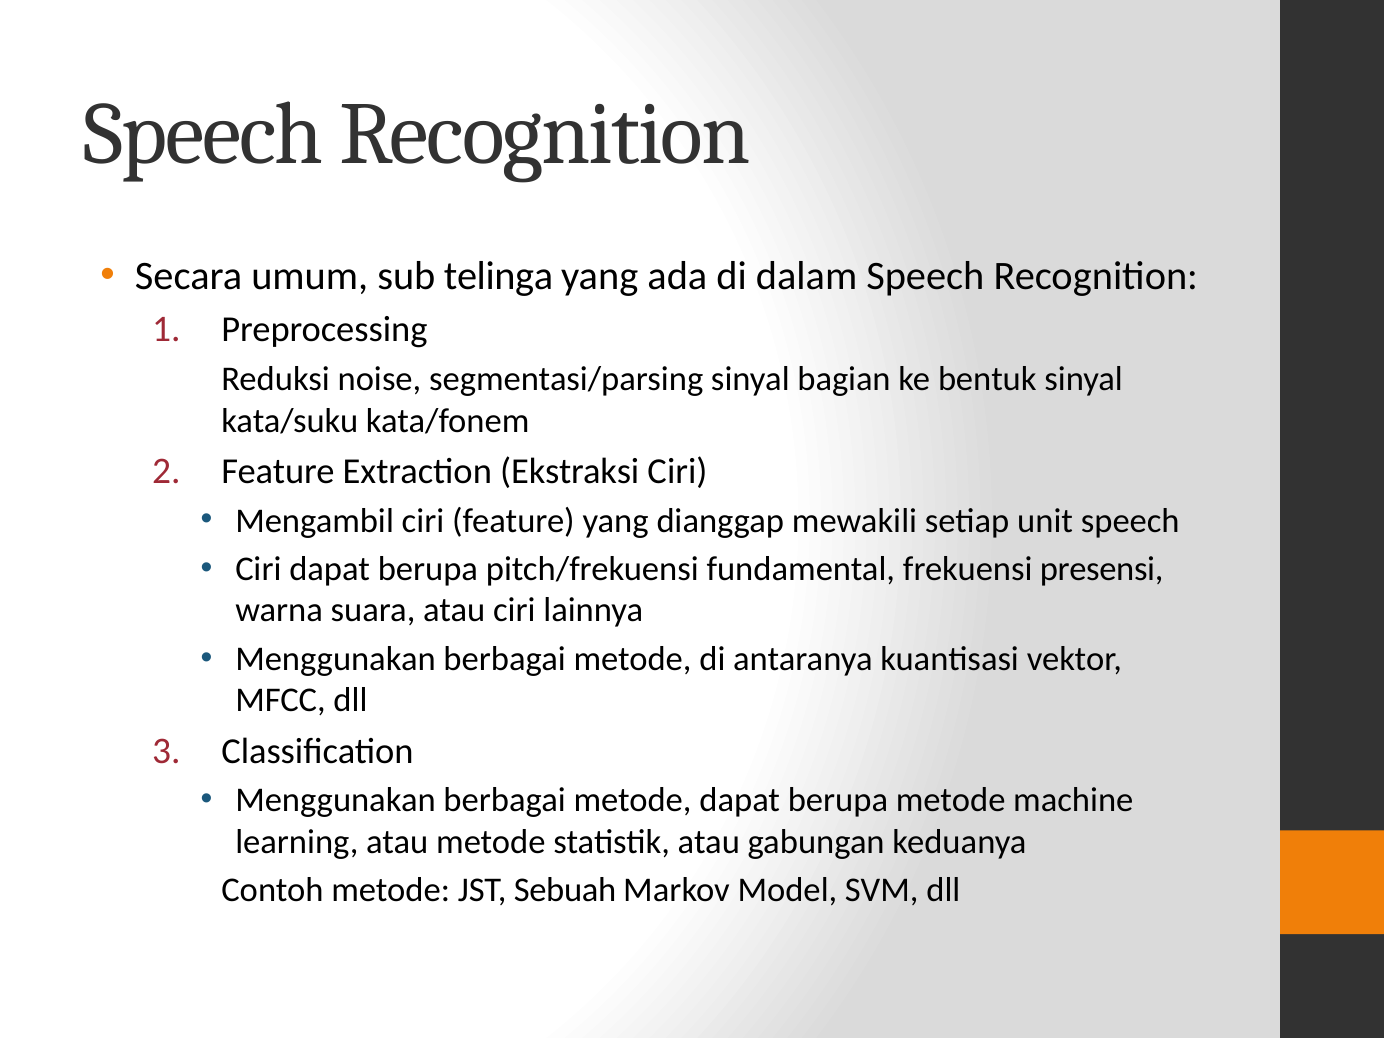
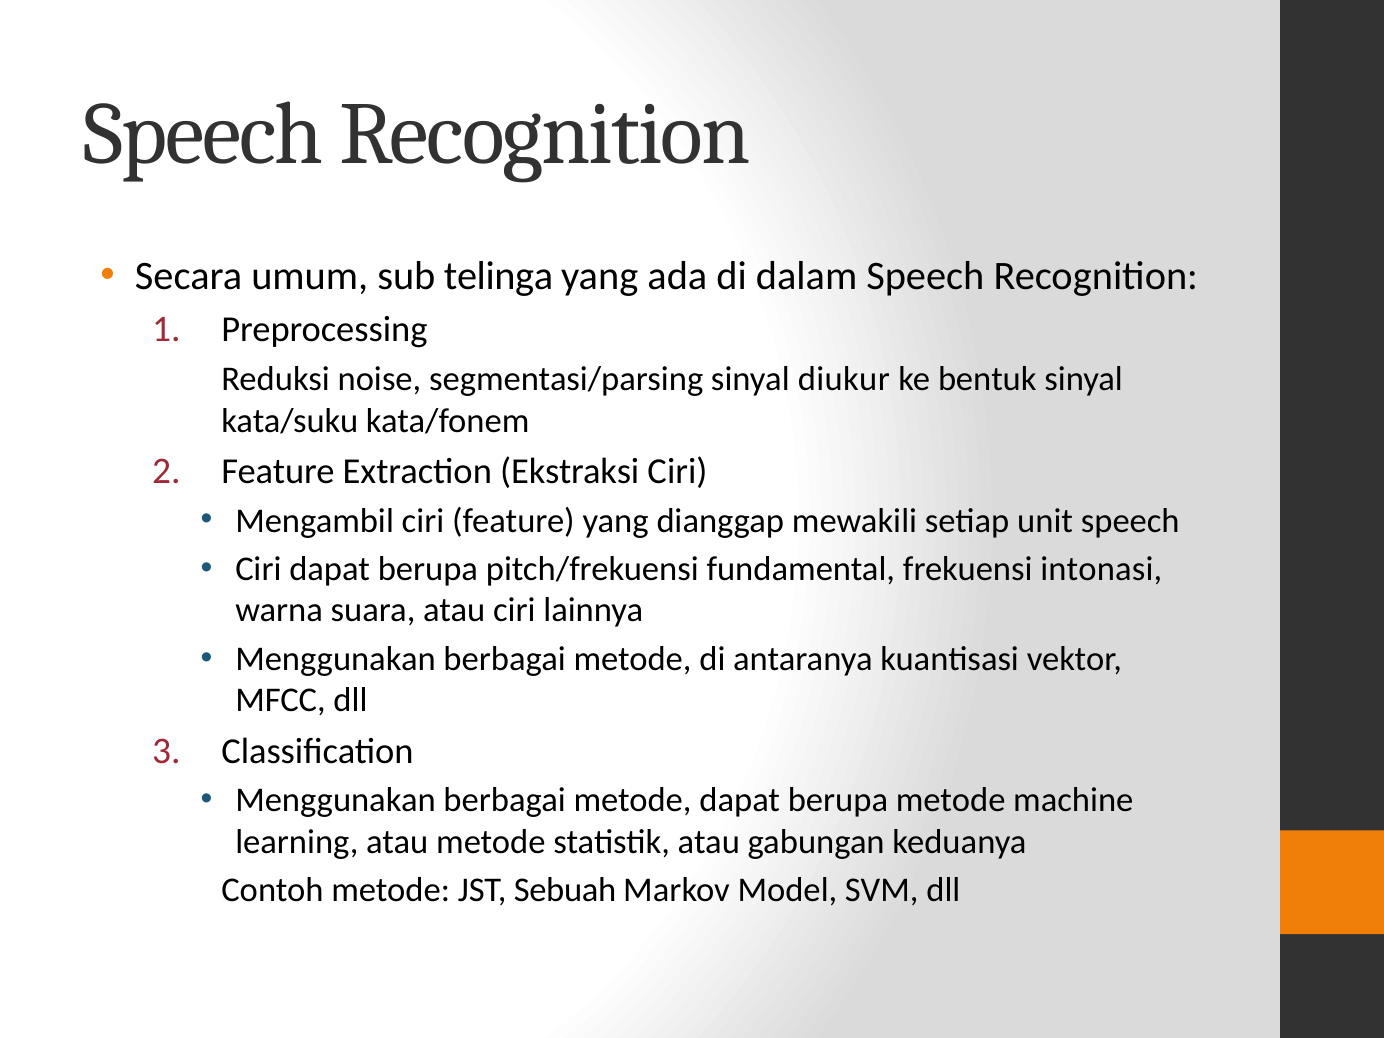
bagian: bagian -> diukur
presensi: presensi -> intonasi
